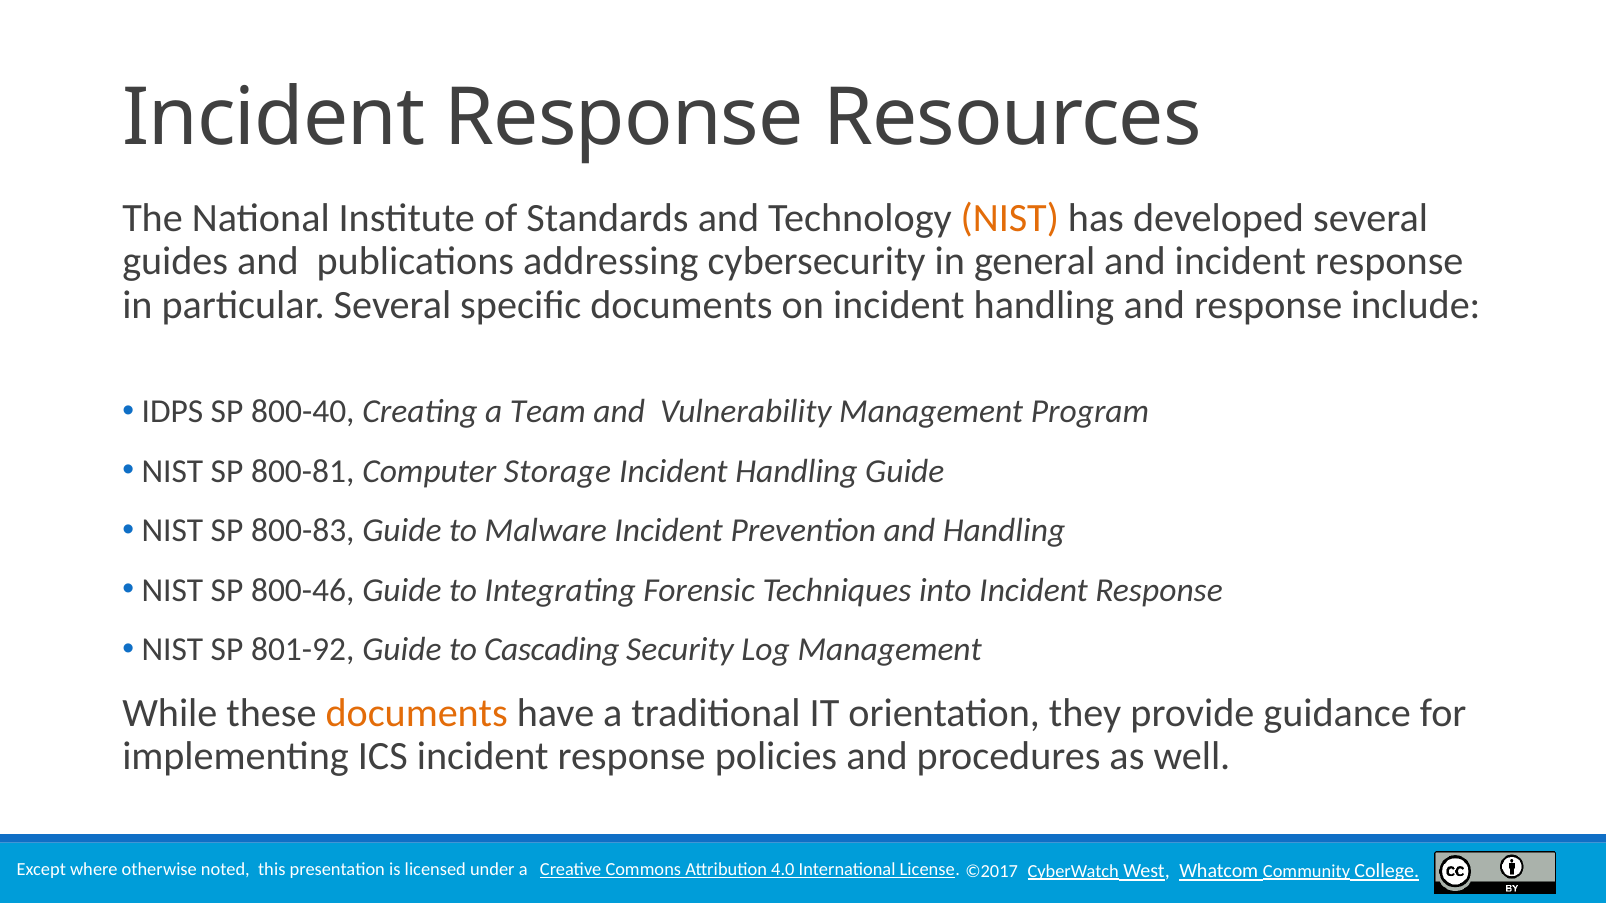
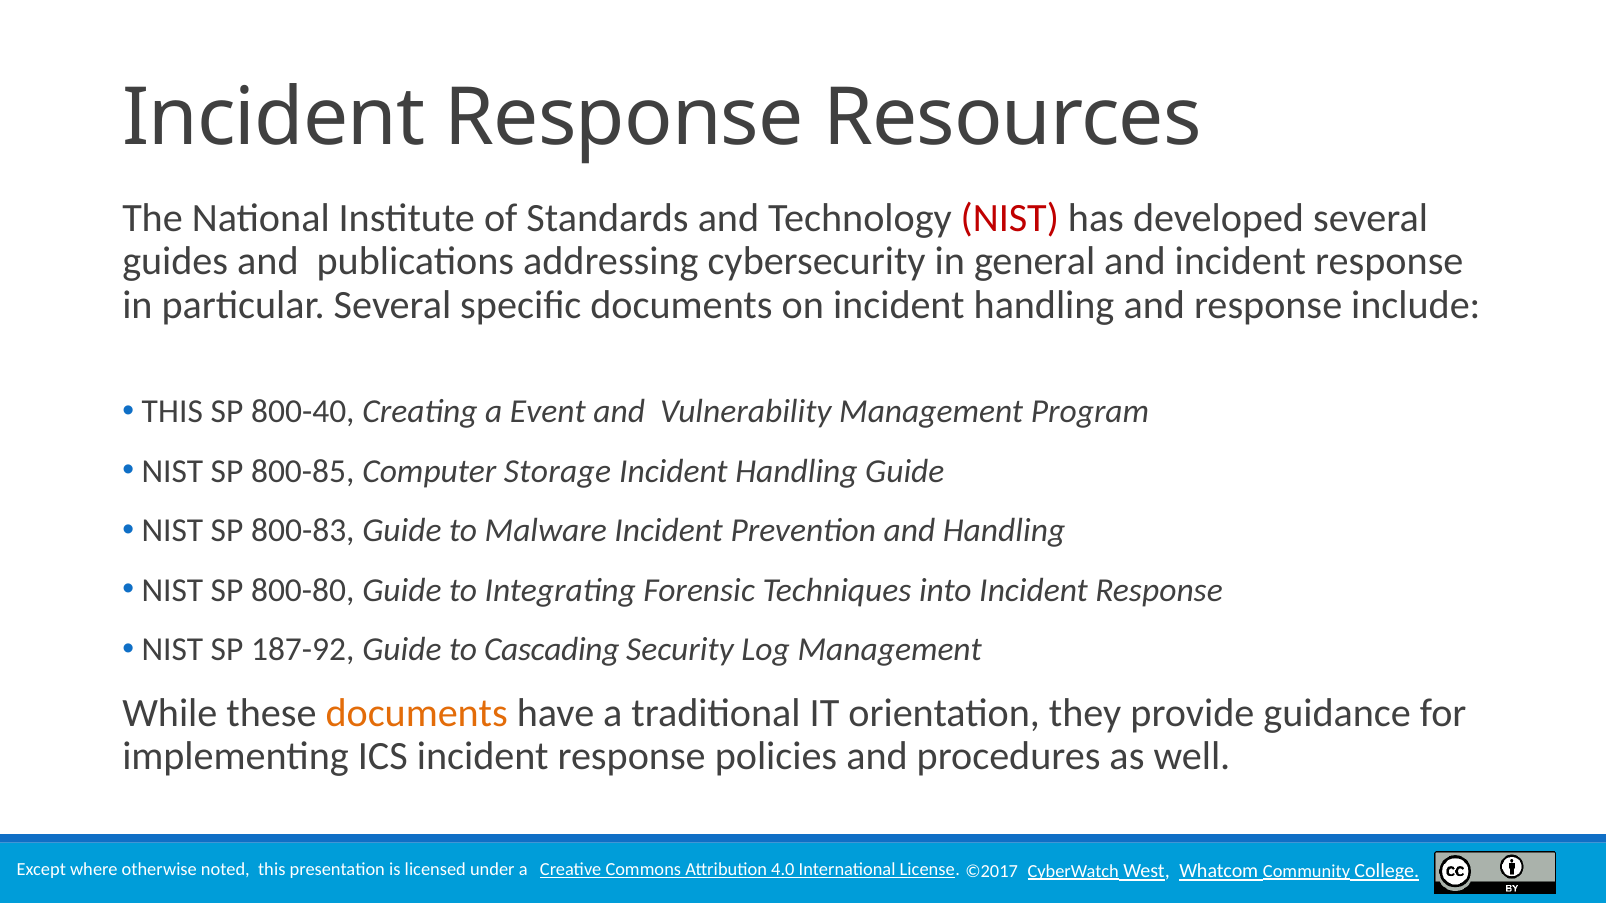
NIST at (1010, 218) colour: orange -> red
IDPS at (172, 412): IDPS -> THIS
Team: Team -> Event
800-81: 800-81 -> 800-85
800-46: 800-46 -> 800-80
801-92: 801-92 -> 187-92
